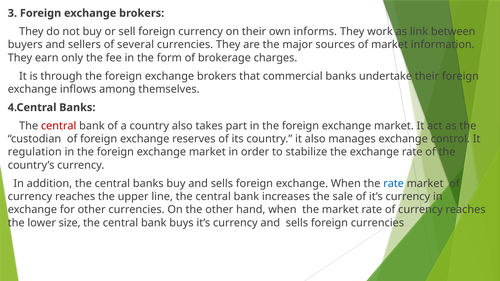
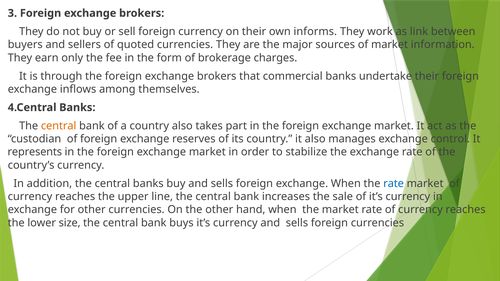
several: several -> quoted
central at (59, 126) colour: red -> orange
regulation: regulation -> represents
